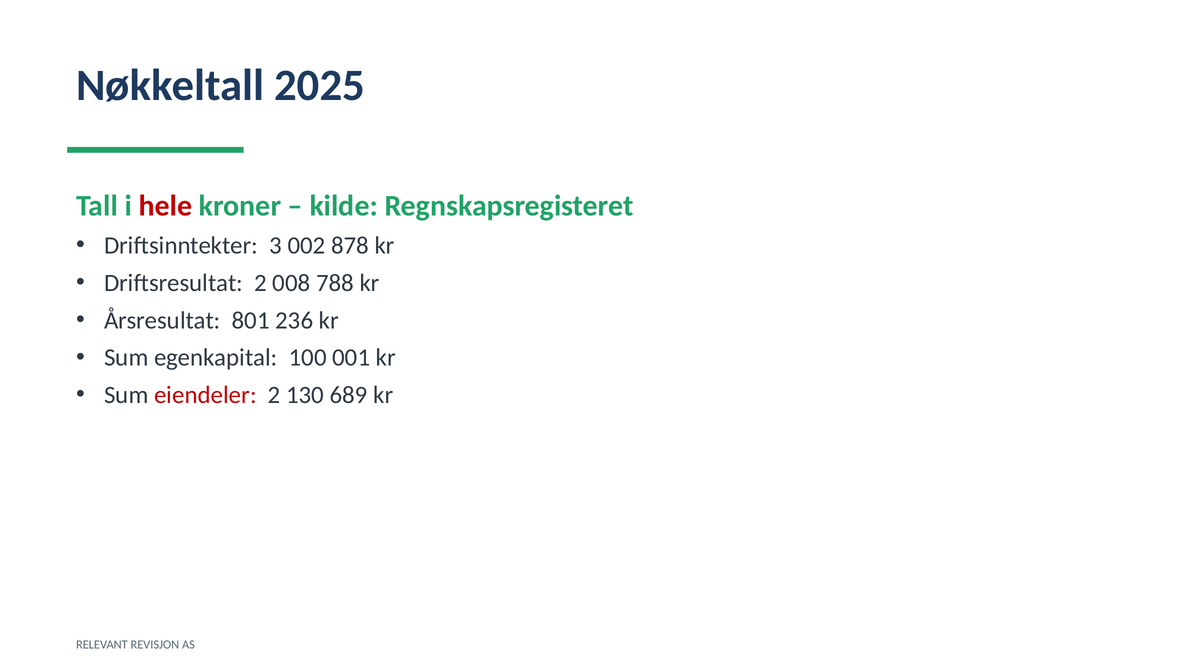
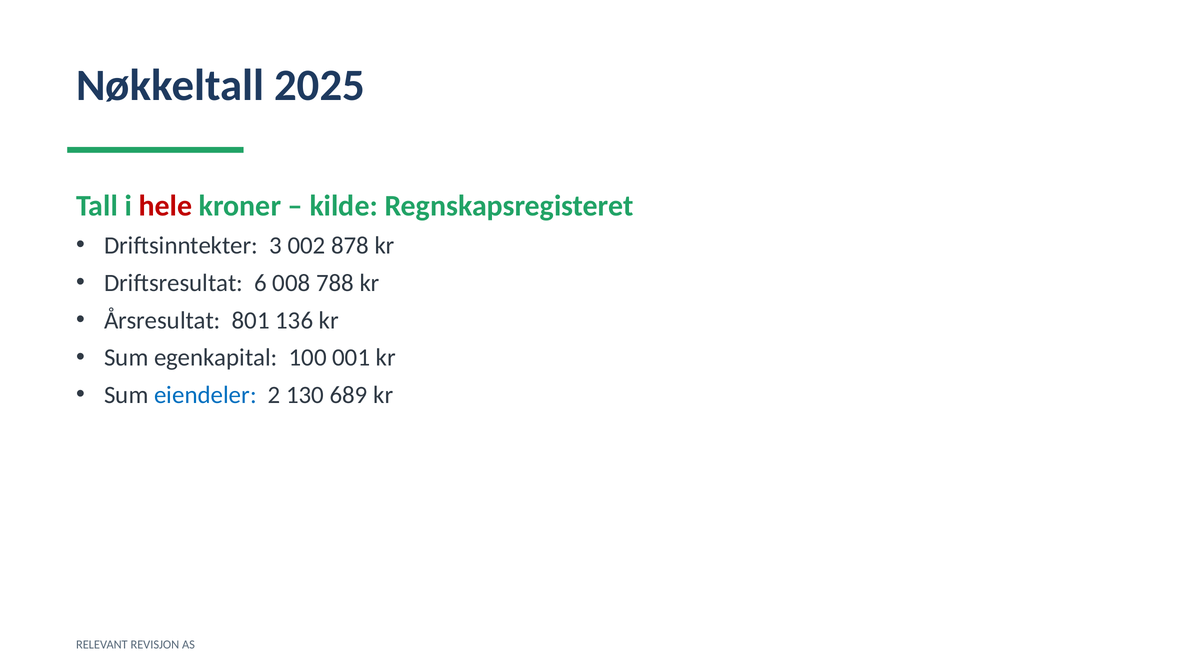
Driftsresultat 2: 2 -> 6
236: 236 -> 136
eiendeler colour: red -> blue
